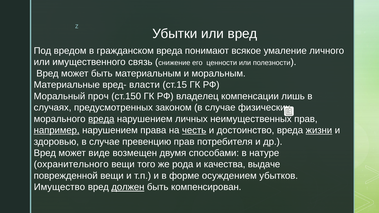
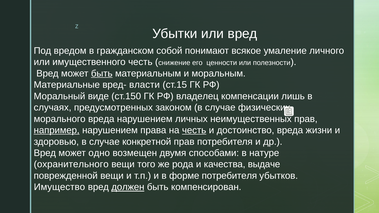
гражданском вреда: вреда -> собой
имущественного связь: связь -> честь
быть at (102, 74) underline: none -> present
проч: проч -> виде
вреда at (101, 119) underline: present -> none
жизни underline: present -> none
превенцию: превенцию -> конкретной
виде: виде -> одно
форме осуждением: осуждением -> потребителя
